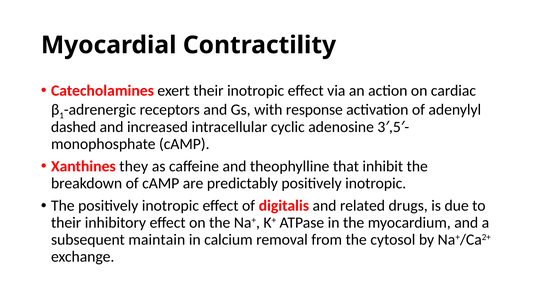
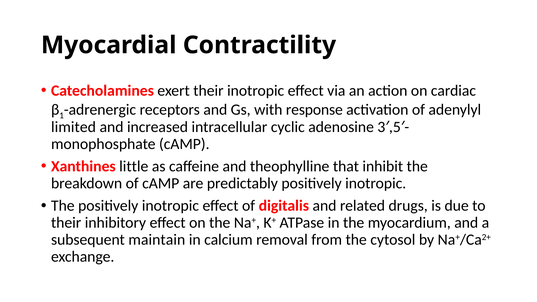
dashed: dashed -> limited
they: they -> little
